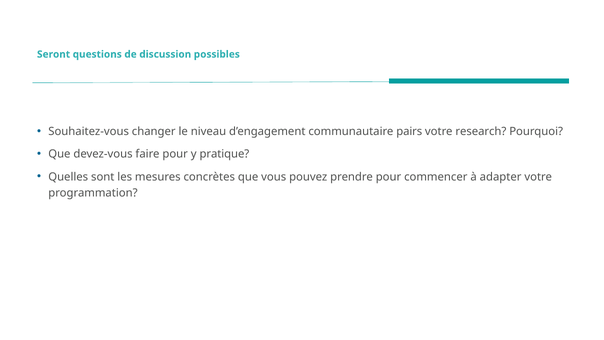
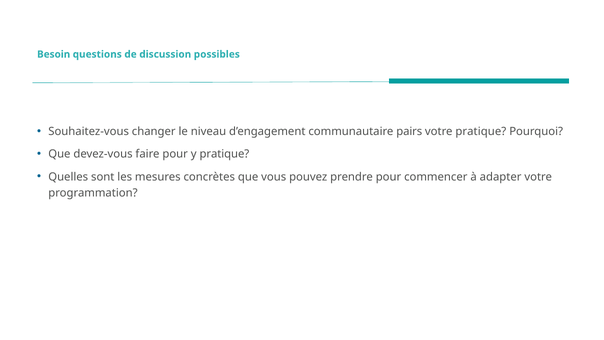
Seront: Seront -> Besoin
votre research: research -> pratique
